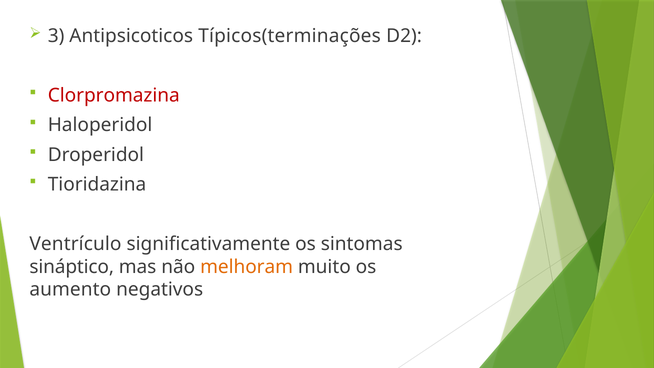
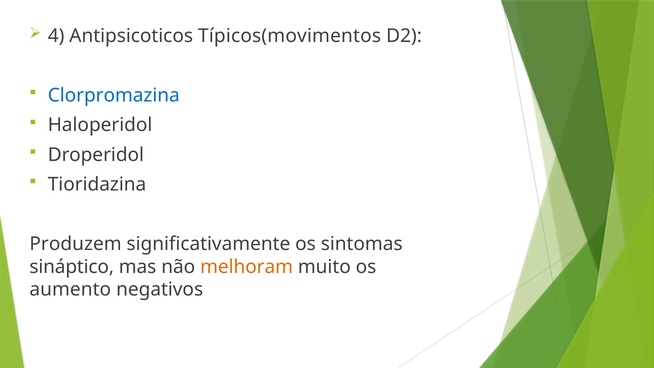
3: 3 -> 4
Típicos(terminações: Típicos(terminações -> Típicos(movimentos
Clorpromazina colour: red -> blue
Ventrículo: Ventrículo -> Produzem
